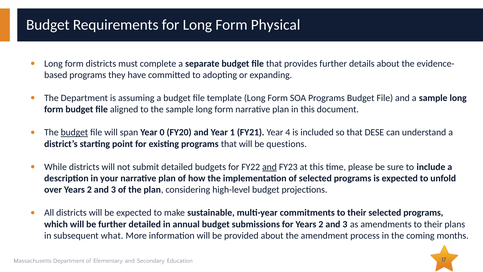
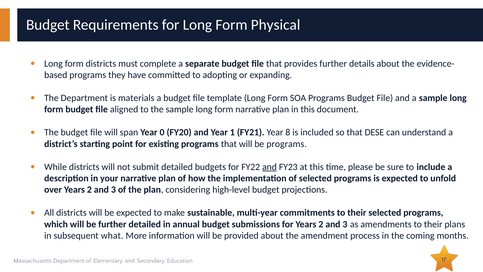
assuming: assuming -> materials
budget at (74, 132) underline: present -> none
4: 4 -> 8
be questions: questions -> programs
